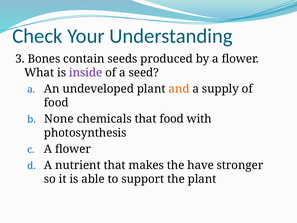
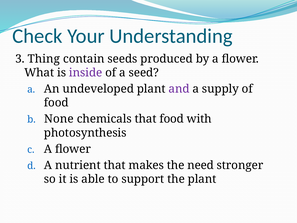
Bones: Bones -> Thing
and colour: orange -> purple
have: have -> need
